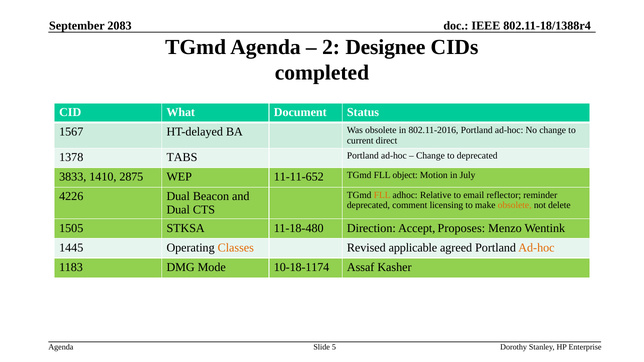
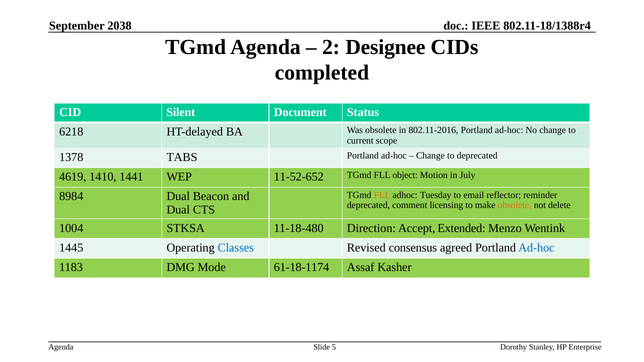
2083: 2083 -> 2038
What: What -> Silent
1567: 1567 -> 6218
direct: direct -> scope
3833: 3833 -> 4619
2875: 2875 -> 1441
11-11-652: 11-11-652 -> 11-52-652
Relative: Relative -> Tuesday
4226: 4226 -> 8984
1505: 1505 -> 1004
Proposes: Proposes -> Extended
Classes colour: orange -> blue
applicable: applicable -> consensus
Ad-hoc at (536, 248) colour: orange -> blue
10-18-1174: 10-18-1174 -> 61-18-1174
